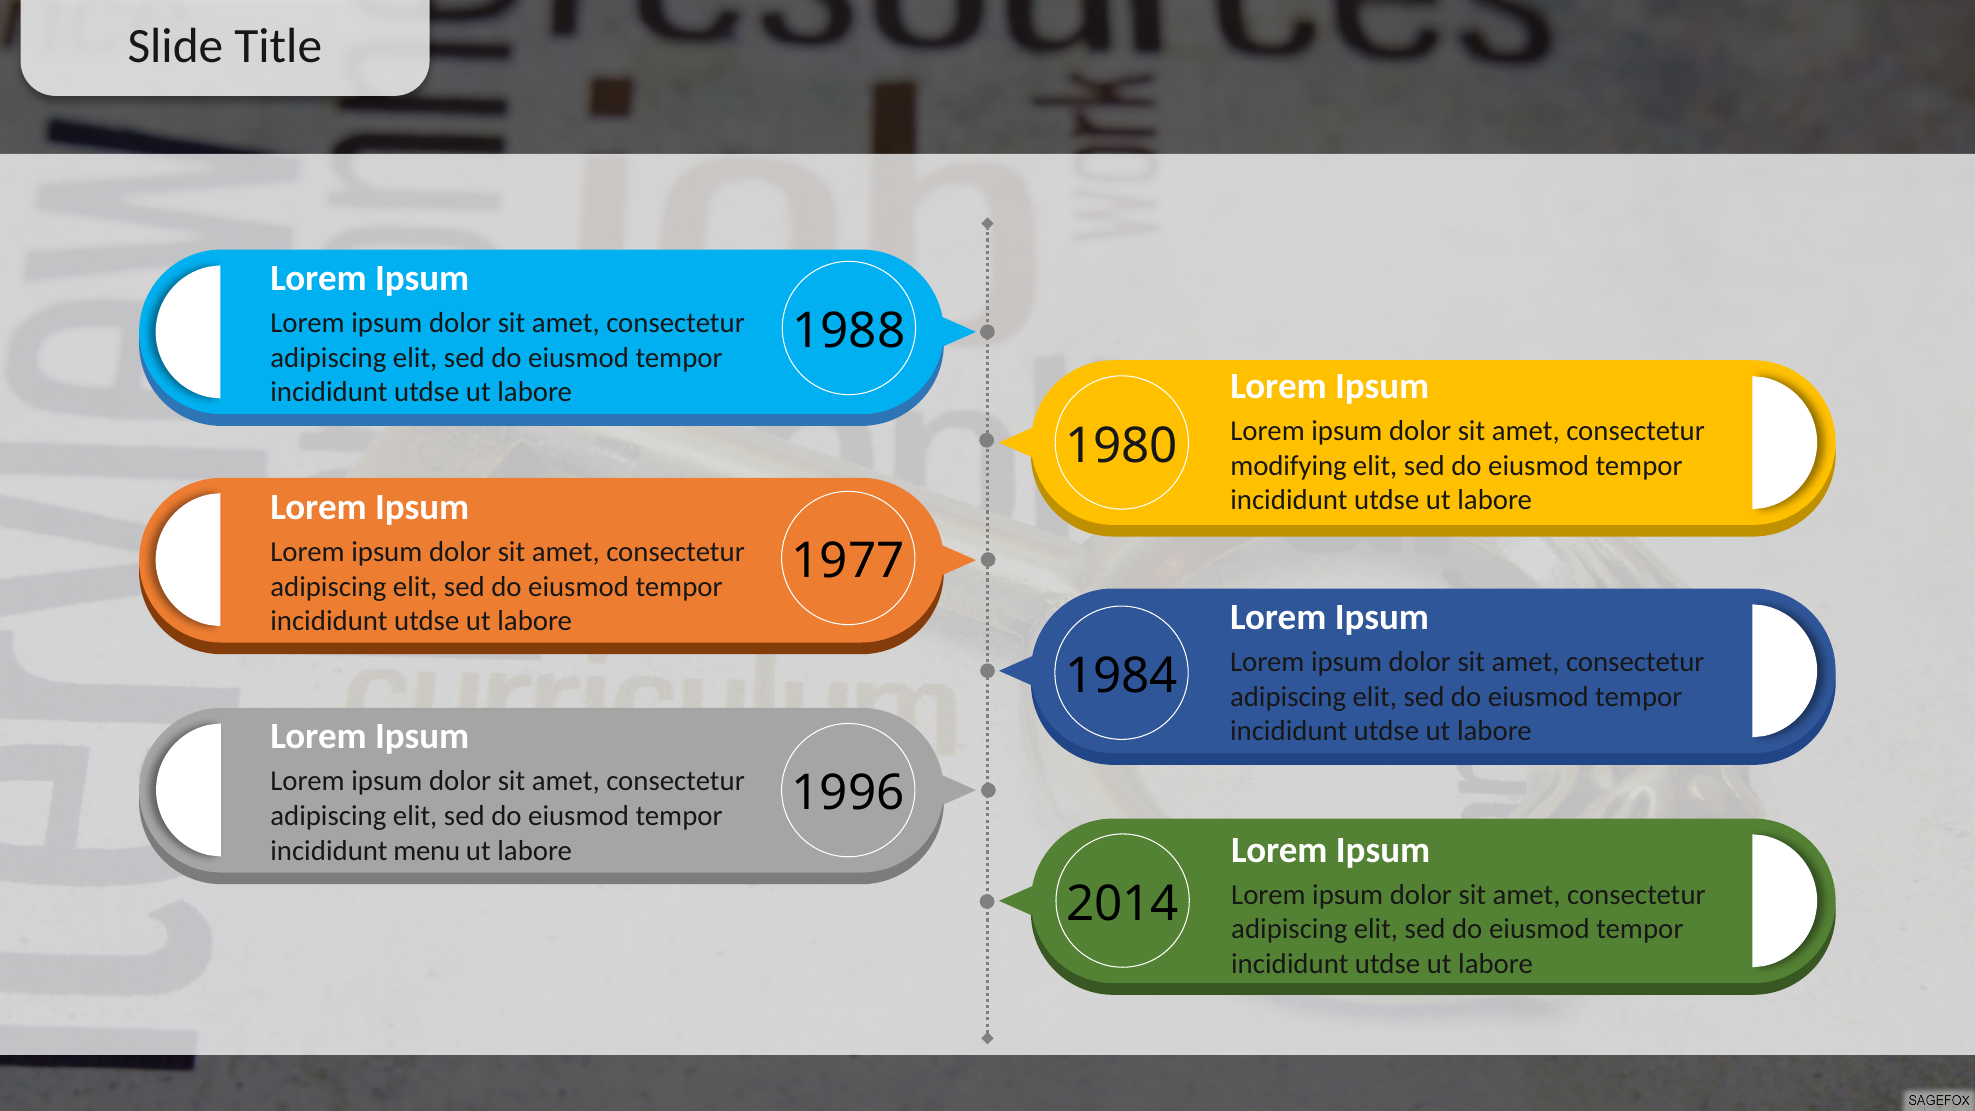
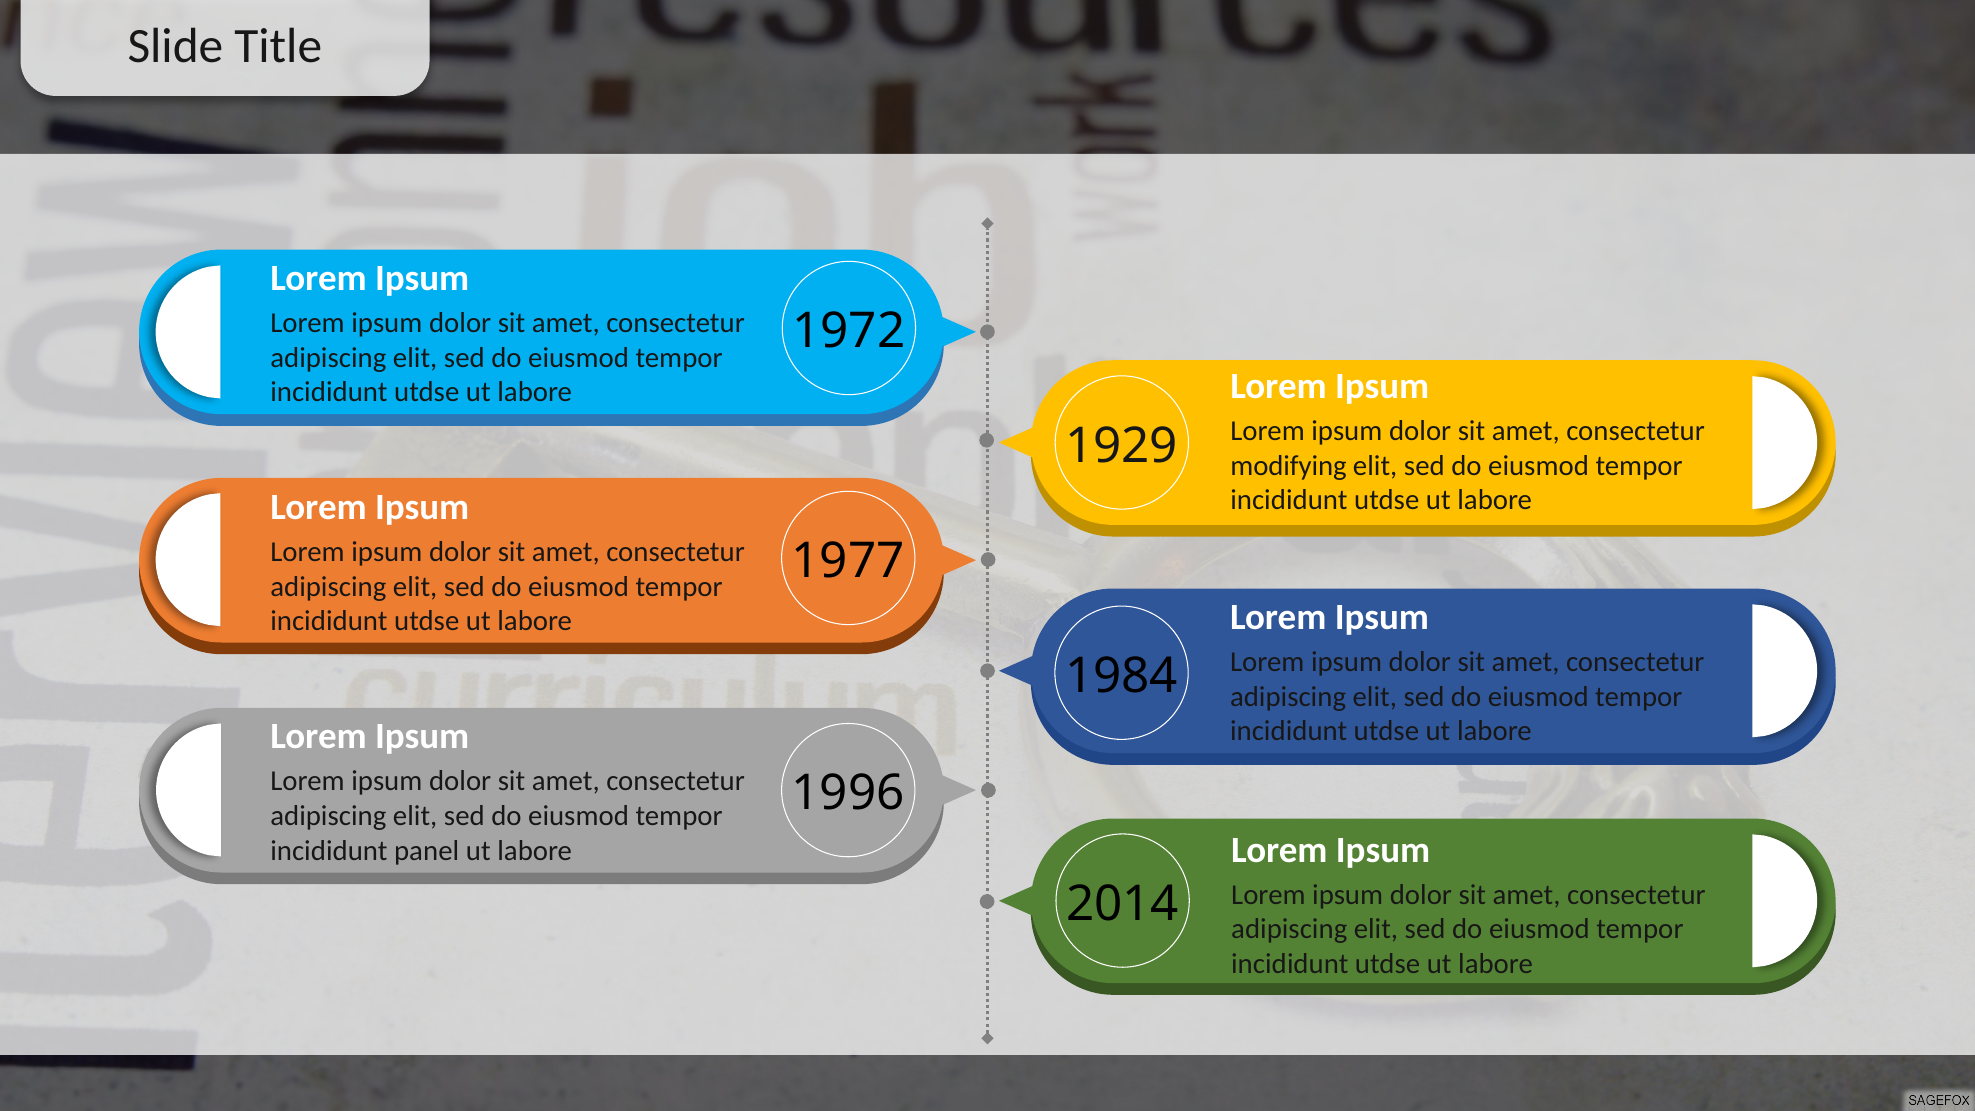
1988: 1988 -> 1972
1980: 1980 -> 1929
menu: menu -> panel
